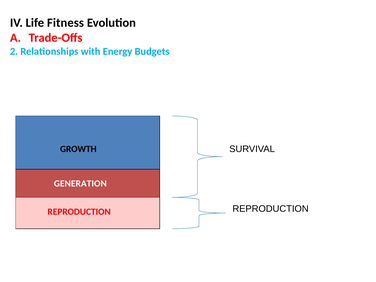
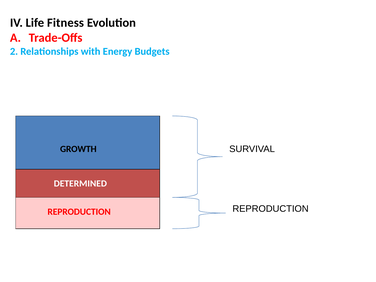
GENERATION: GENERATION -> DETERMINED
